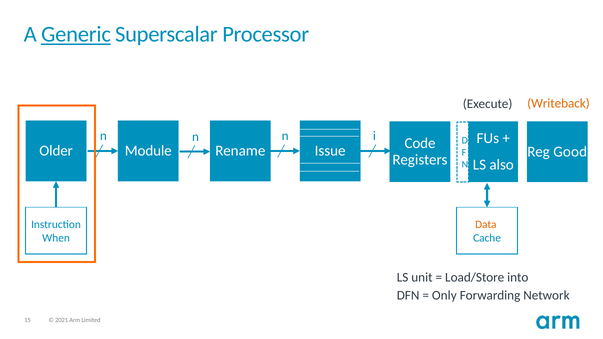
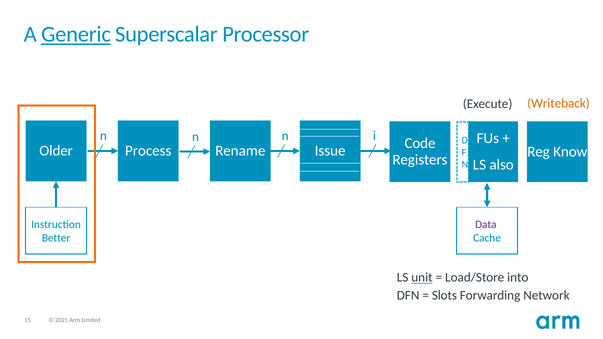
Module: Module -> Process
Good: Good -> Know
Data colour: orange -> purple
When: When -> Better
unit underline: none -> present
Only: Only -> Slots
